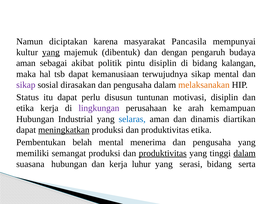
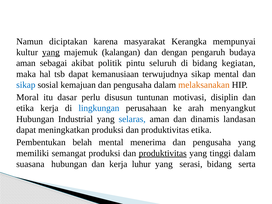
Pancasila: Pancasila -> Kerangka
dibentuk: dibentuk -> kalangan
pintu disiplin: disiplin -> seluruh
kalangan: kalangan -> kegiatan
sikap at (26, 85) colour: purple -> blue
dirasakan: dirasakan -> kemajuan
Status: Status -> Moral
itu dapat: dapat -> dasar
lingkungan colour: purple -> blue
kemampuan: kemampuan -> menyangkut
diartikan: diartikan -> landasan
meningkatkan underline: present -> none
dalam at (245, 153) underline: present -> none
